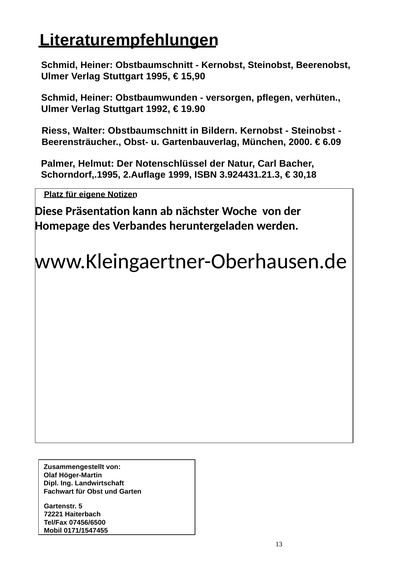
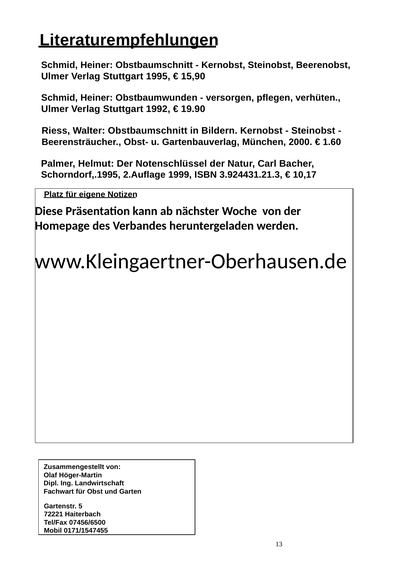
6.09: 6.09 -> 1.60
30,18: 30,18 -> 10,17
